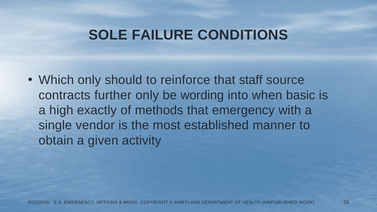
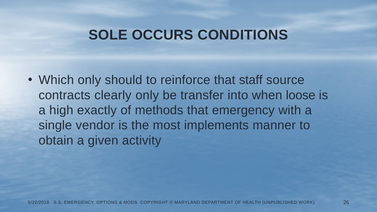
FAILURE: FAILURE -> OCCURS
further: further -> clearly
wording: wording -> transfer
basic: basic -> loose
established: established -> implements
